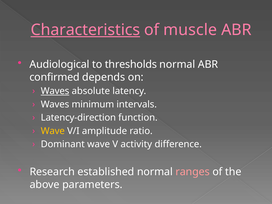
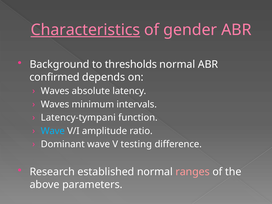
muscle: muscle -> gender
Audiological: Audiological -> Background
Waves at (55, 91) underline: present -> none
Latency-direction: Latency-direction -> Latency-tympani
Wave at (53, 131) colour: yellow -> light blue
activity: activity -> testing
